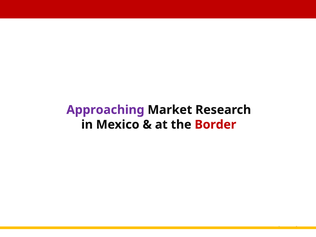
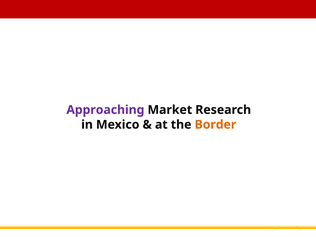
Border colour: red -> orange
